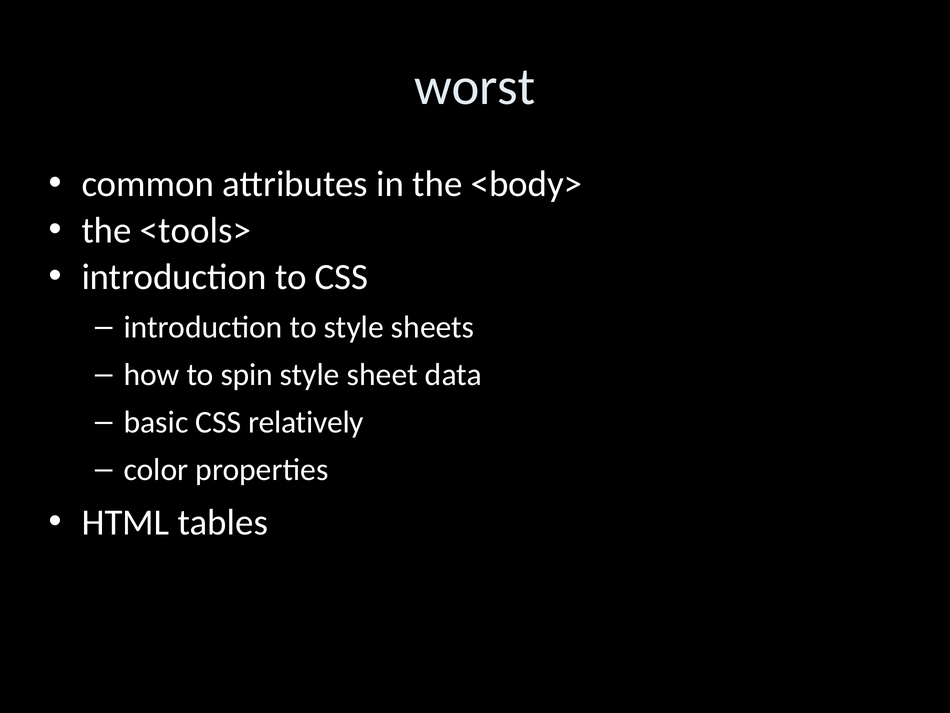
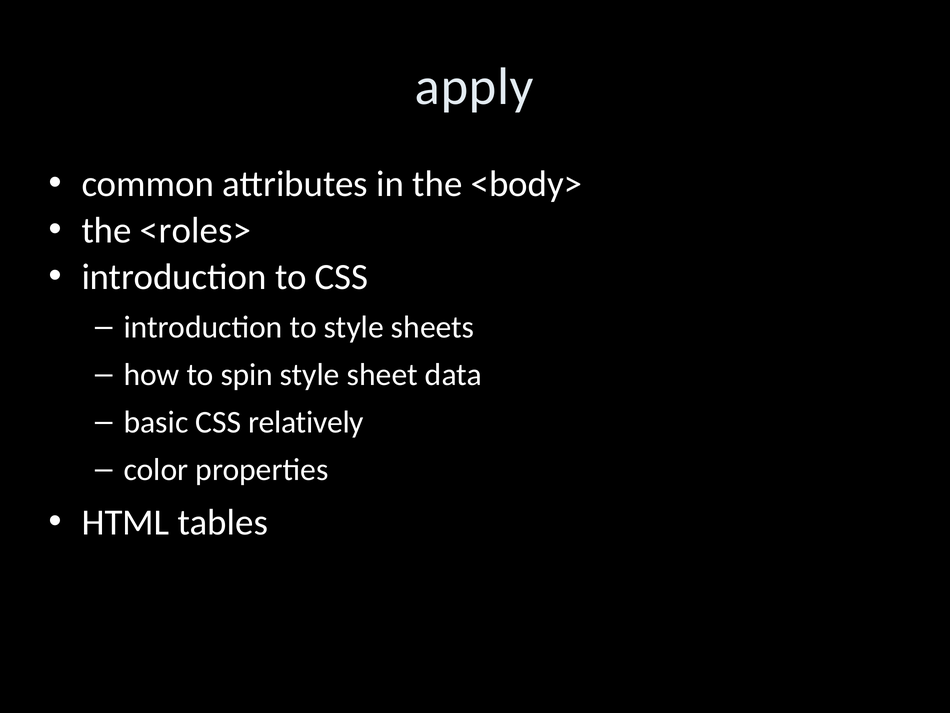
worst: worst -> apply
<tools>: <tools> -> <roles>
